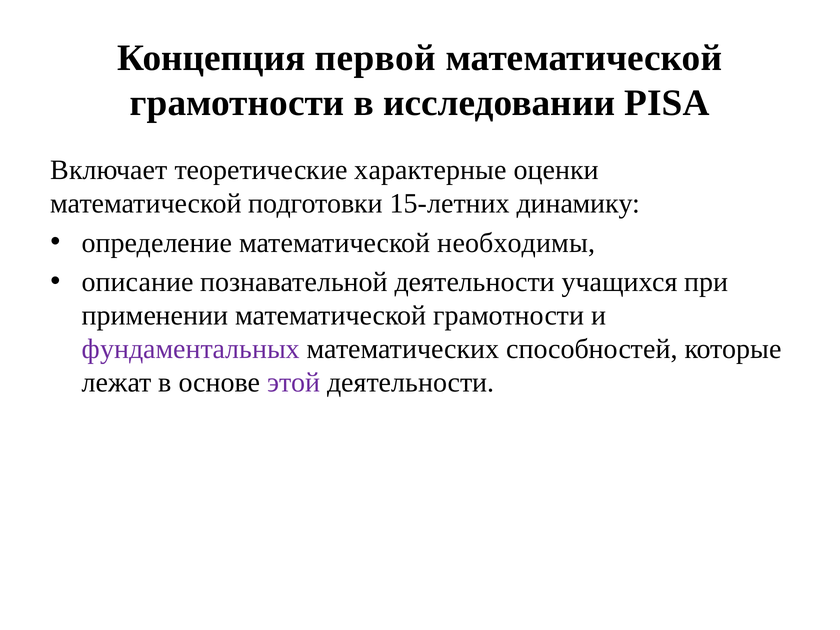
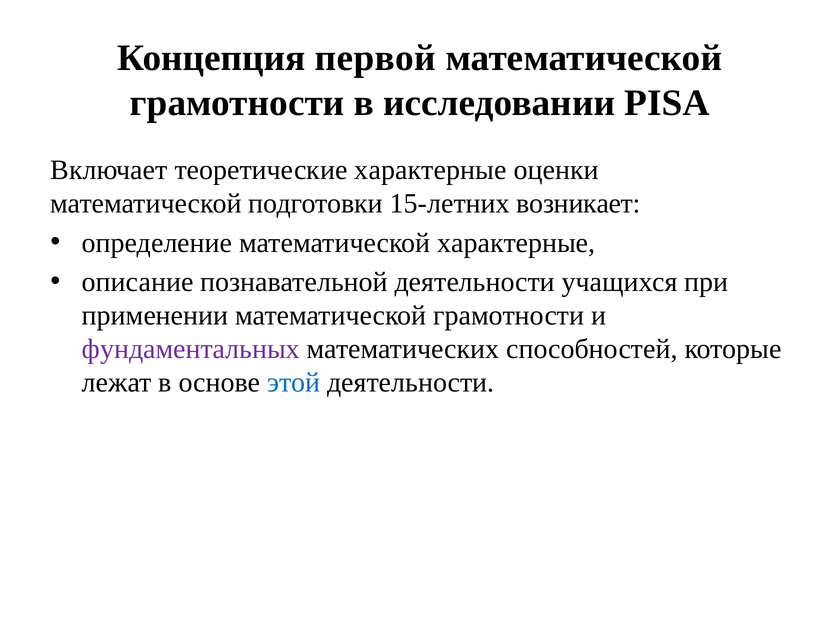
динамику: динамику -> возникает
математической необходимы: необходимы -> характерные
этой colour: purple -> blue
